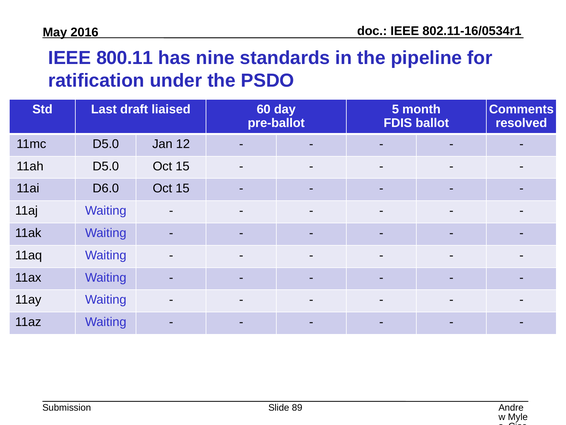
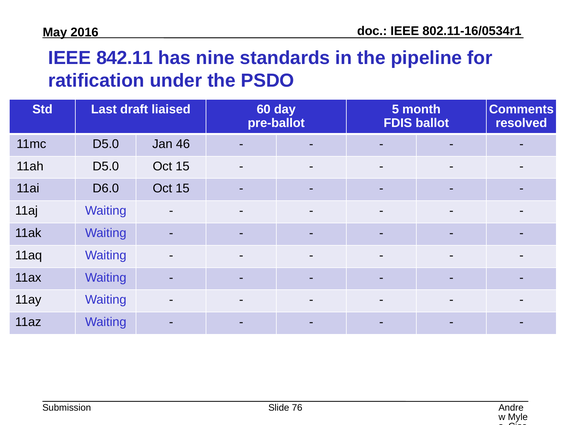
800.11: 800.11 -> 842.11
12: 12 -> 46
89: 89 -> 76
